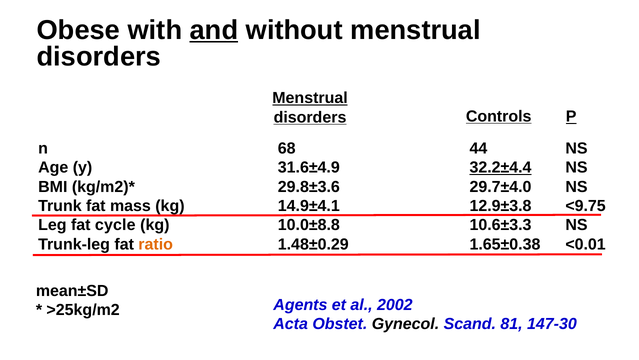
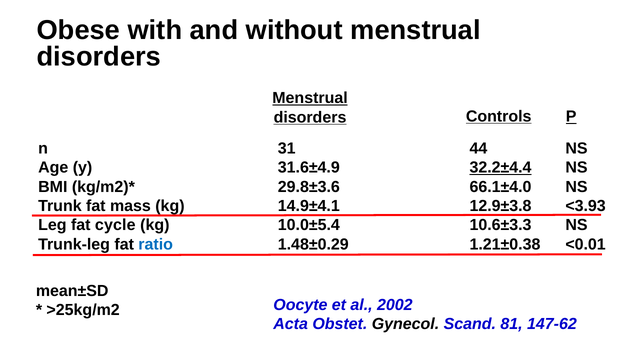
and underline: present -> none
68: 68 -> 31
29.7±4.0: 29.7±4.0 -> 66.1±4.0
<9.75: <9.75 -> <3.93
10.0±8.8: 10.0±8.8 -> 10.0±5.4
ratio colour: orange -> blue
1.65±0.38: 1.65±0.38 -> 1.21±0.38
Agents: Agents -> Oocyte
147-30: 147-30 -> 147-62
